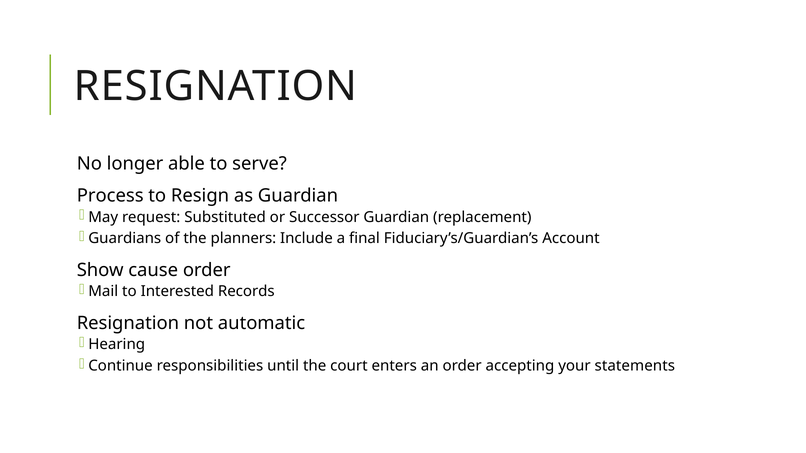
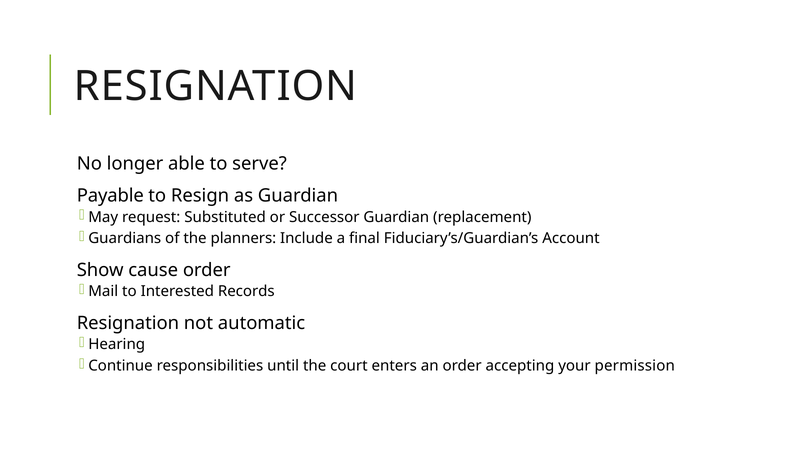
Process: Process -> Payable
statements: statements -> permission
